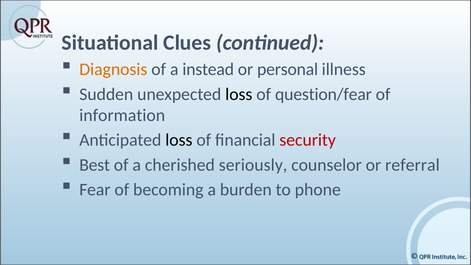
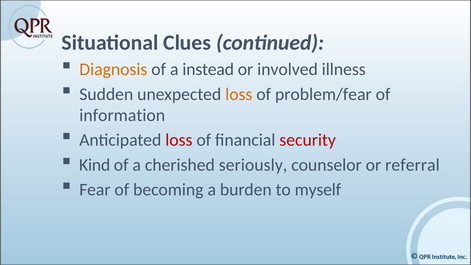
personal: personal -> involved
loss at (239, 94) colour: black -> orange
question/fear: question/fear -> problem/fear
loss at (179, 140) colour: black -> red
Best: Best -> Kind
phone: phone -> myself
